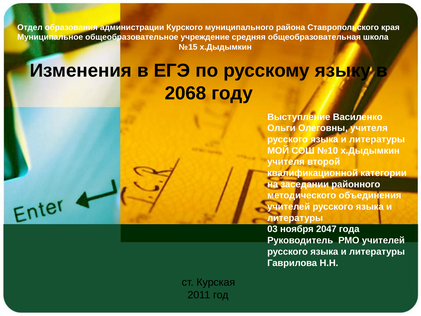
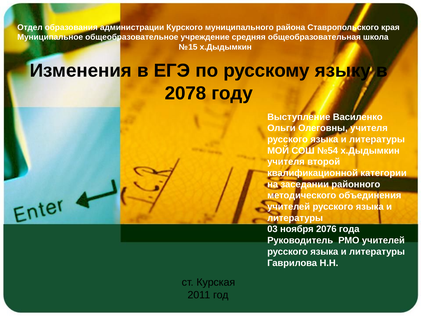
2068: 2068 -> 2078
№10: №10 -> №54
2047: 2047 -> 2076
